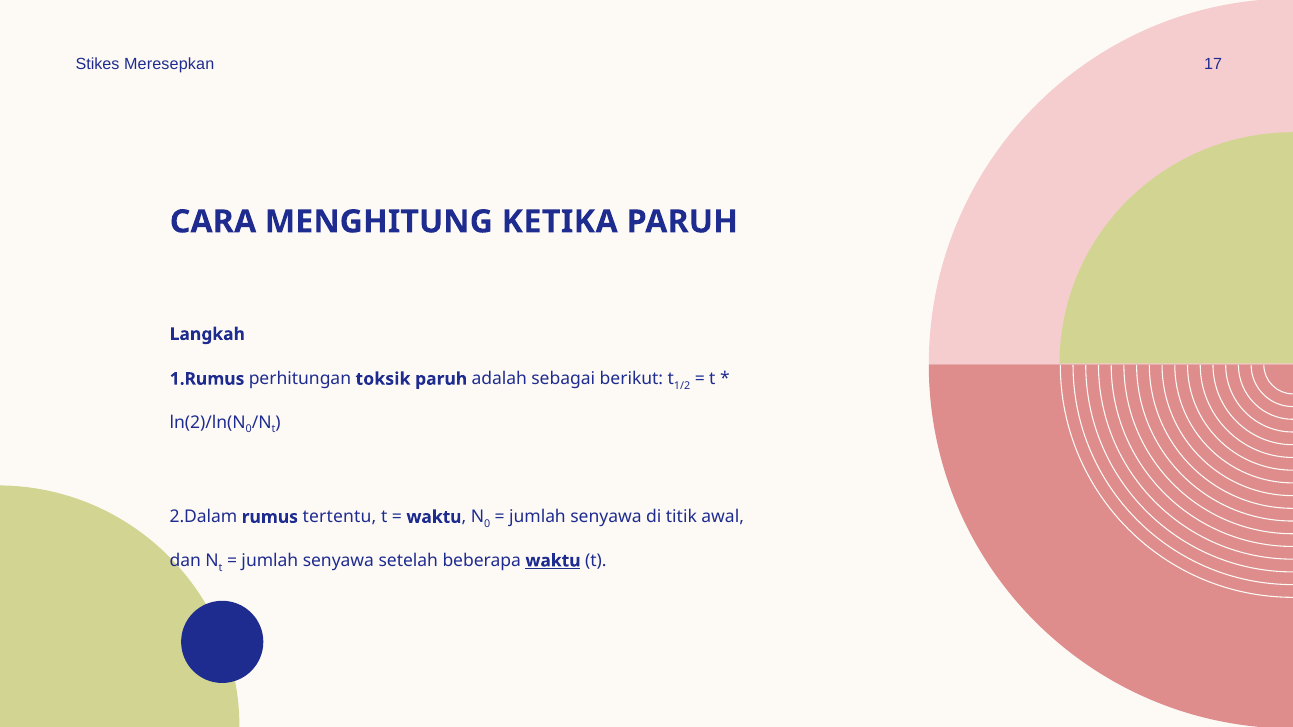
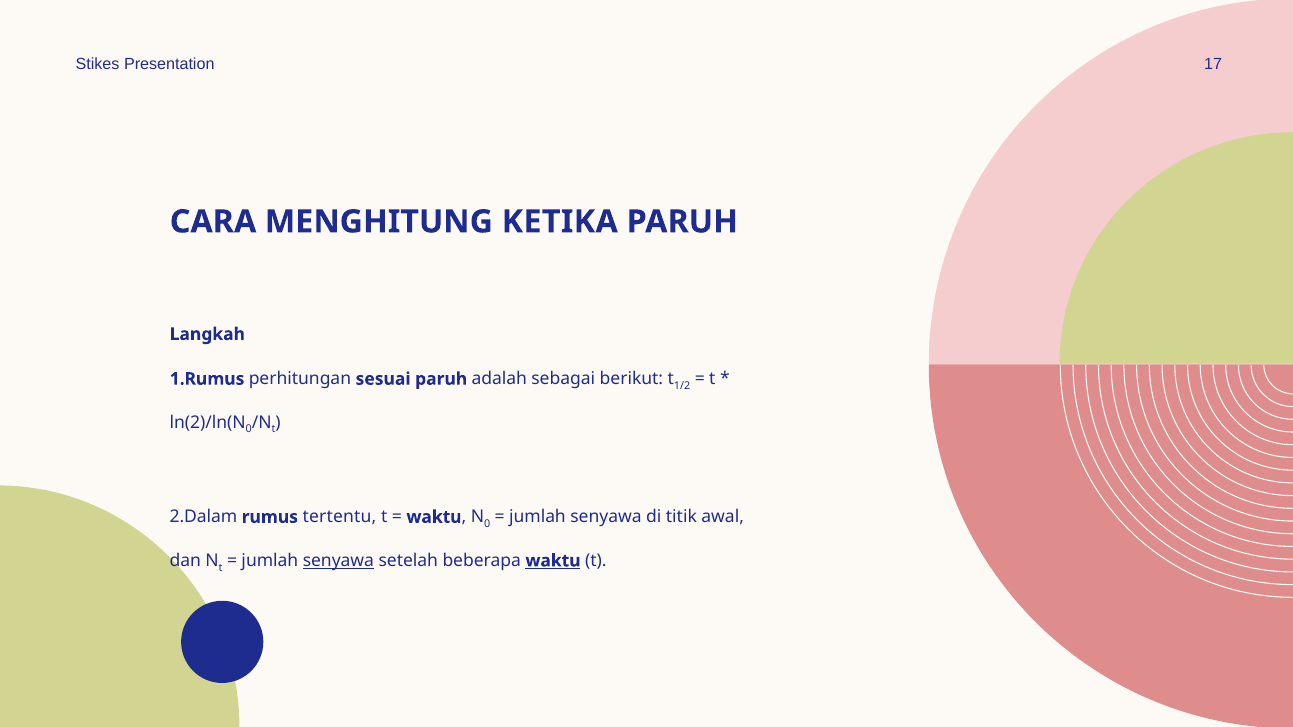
Meresepkan: Meresepkan -> Presentation
toksik: toksik -> sesuai
senyawa at (338, 561) underline: none -> present
